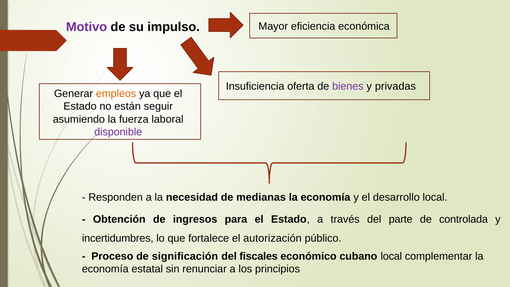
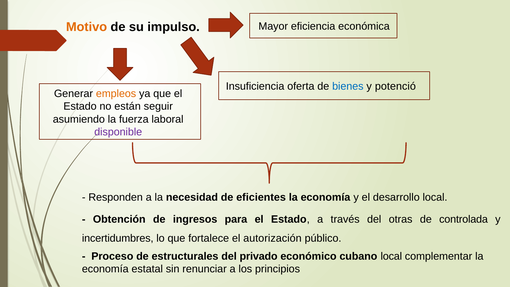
Motivo colour: purple -> orange
bienes colour: purple -> blue
privadas: privadas -> potenció
medianas: medianas -> eficientes
parte: parte -> otras
significación: significación -> estructurales
fiscales: fiscales -> privado
